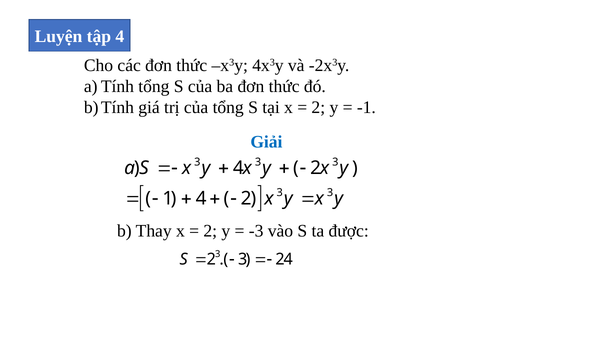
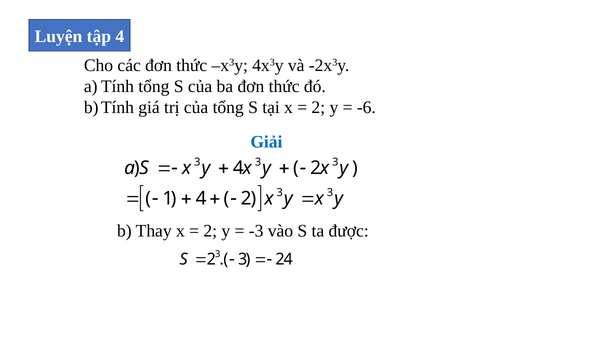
-1: -1 -> -6
